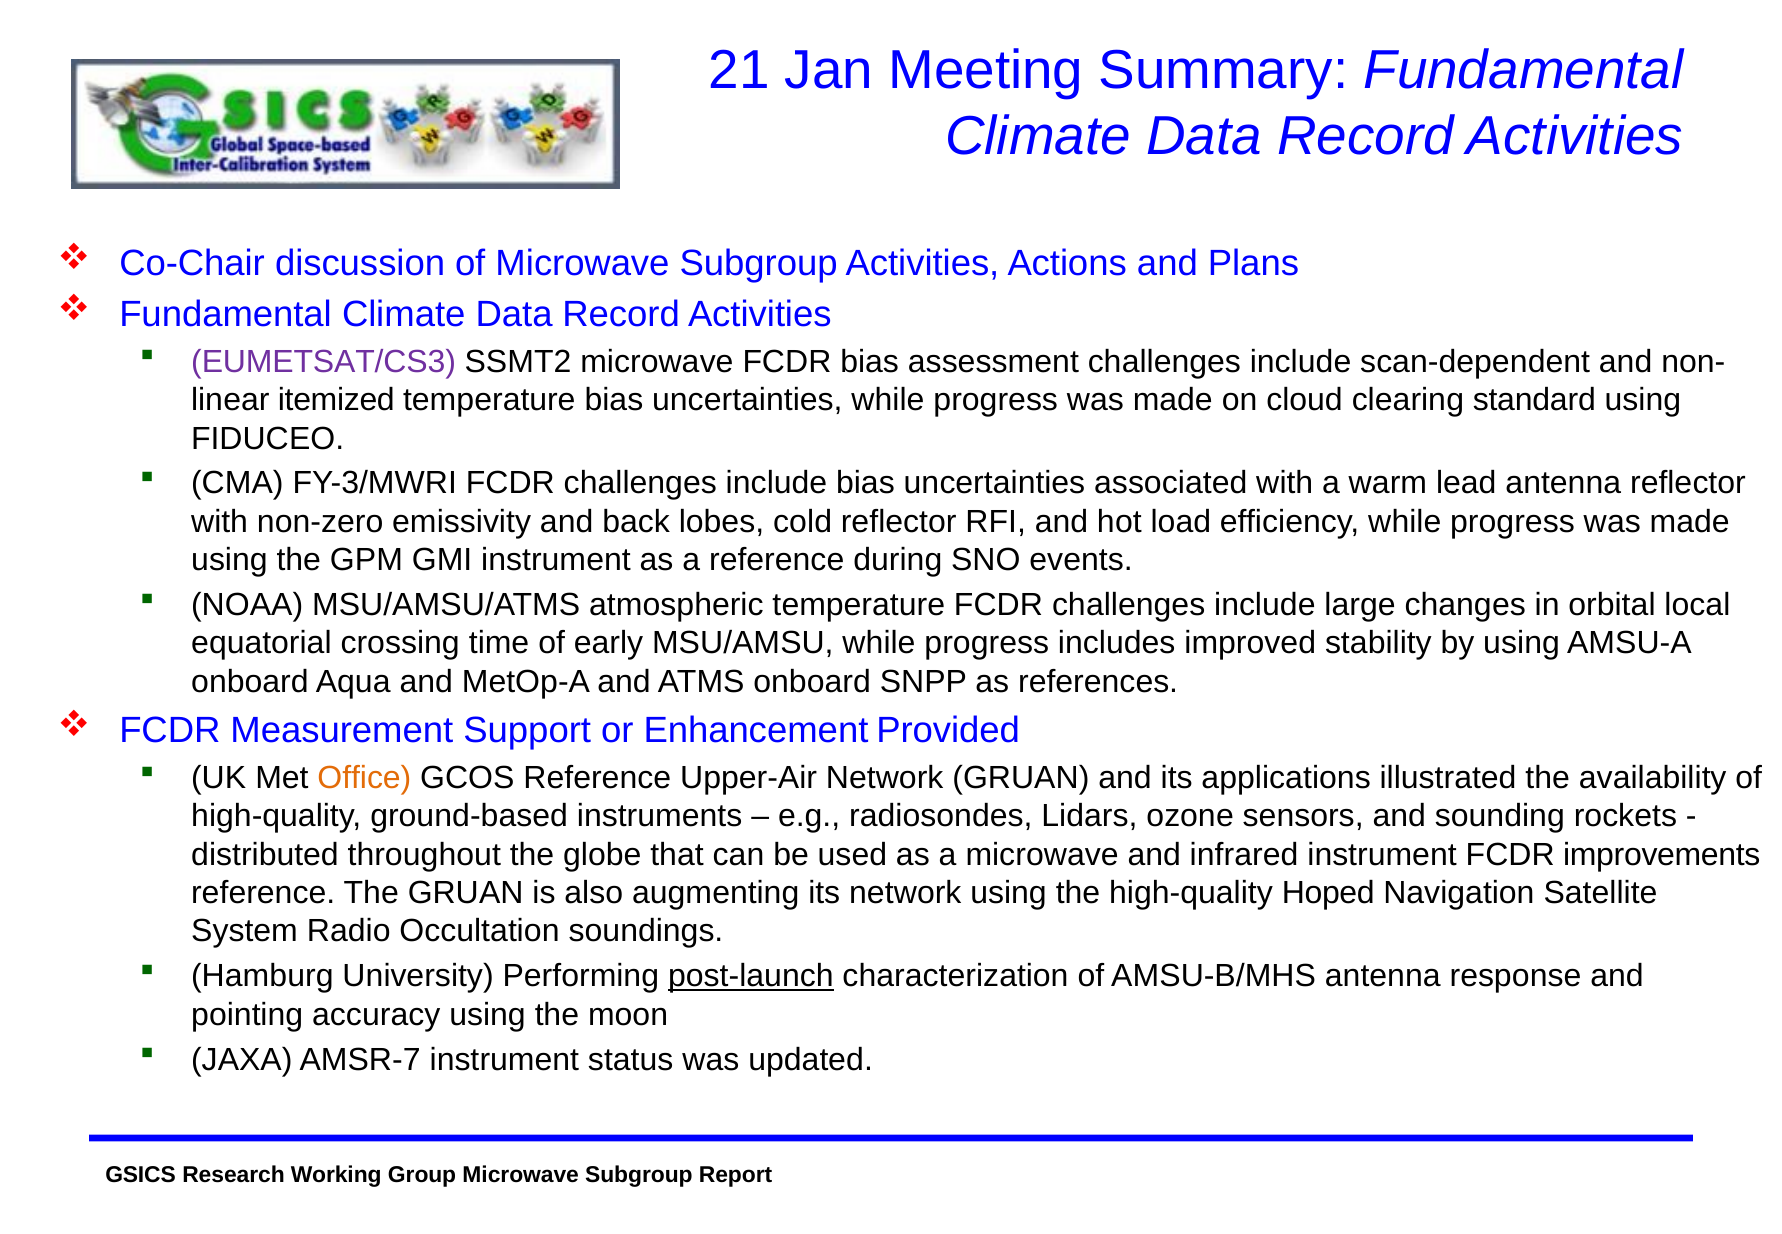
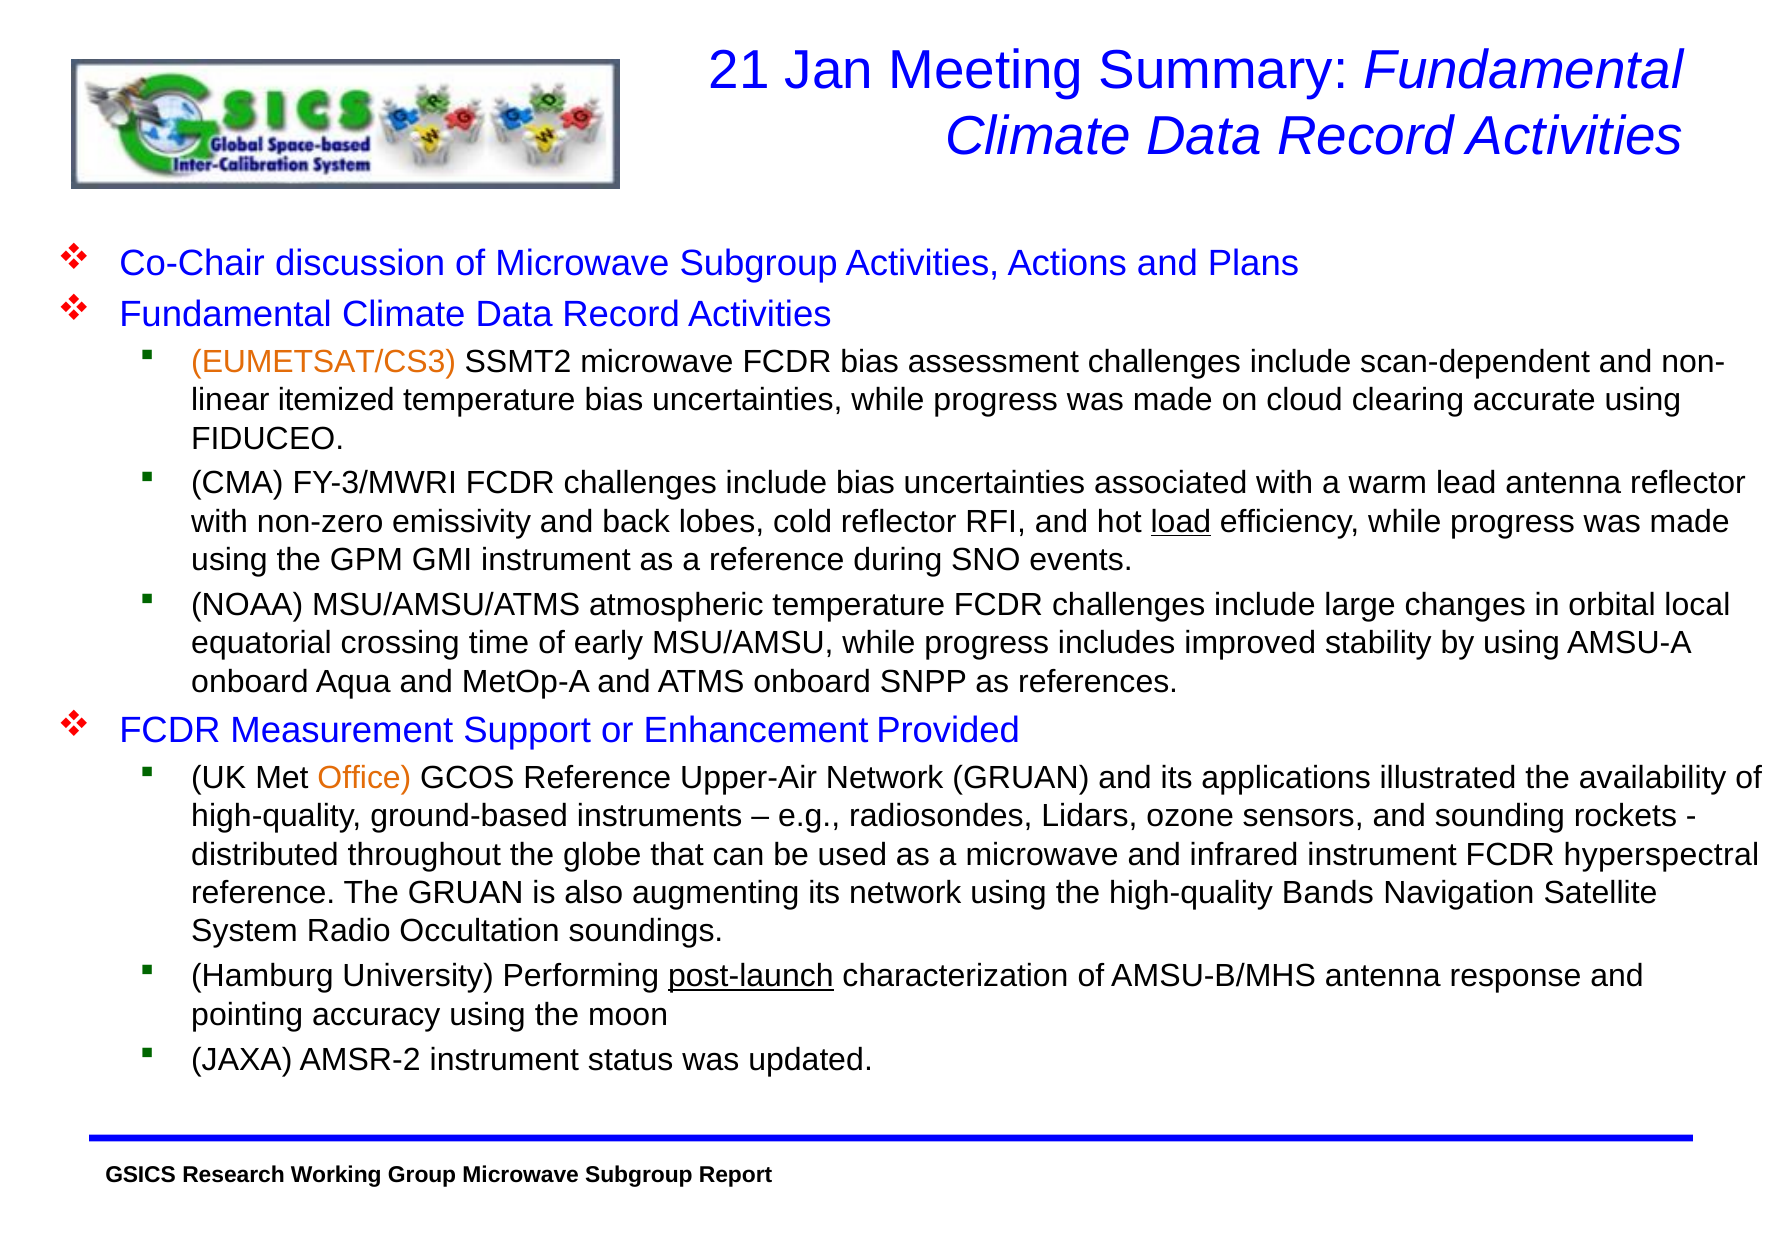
EUMETSAT/CS3 colour: purple -> orange
standard: standard -> accurate
load underline: none -> present
improvements: improvements -> hyperspectral
Hoped: Hoped -> Bands
AMSR-7: AMSR-7 -> AMSR-2
